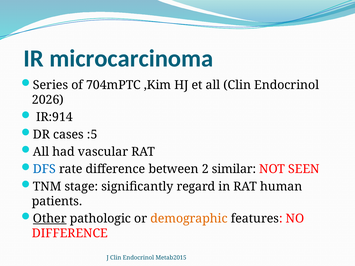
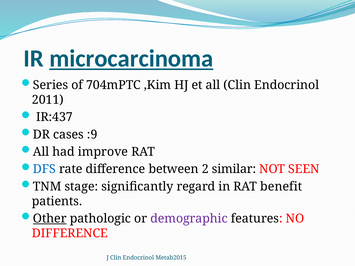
microcarcinoma underline: none -> present
2026: 2026 -> 2011
IR:914: IR:914 -> IR:437
:5: :5 -> :9
vascular: vascular -> improve
human: human -> benefit
demographic colour: orange -> purple
